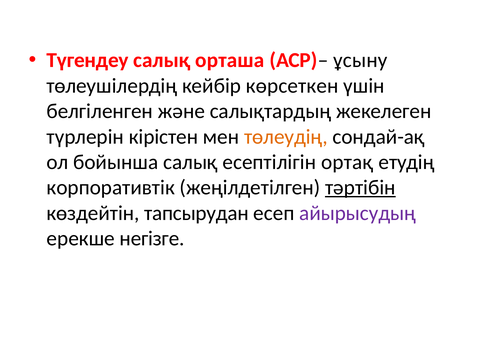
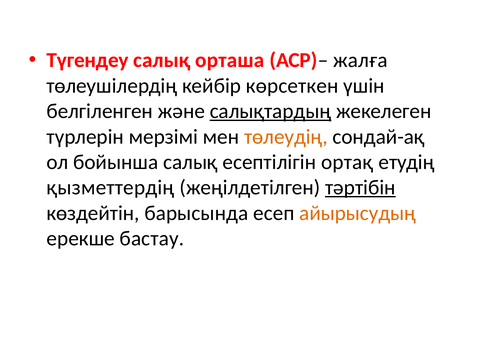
ұсыну: ұсыну -> жалға
салықтардың underline: none -> present
кірістен: кірістен -> мерзiмi
корпоративтiк: корпоративтiк -> қызметтердің
тапсырудан: тапсырудан -> барысында
айырысудың colour: purple -> orange
негізге: негізге -> бастау
